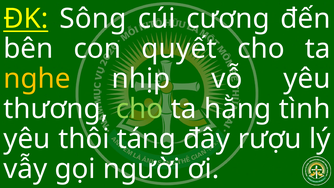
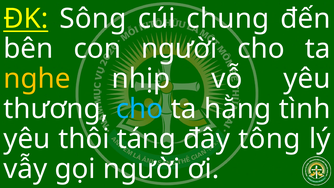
cương: cương -> chung
con quyết: quyết -> người
cho at (140, 109) colour: light green -> light blue
rượu: rượu -> tông
